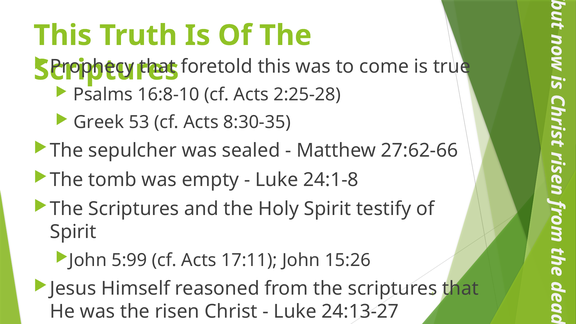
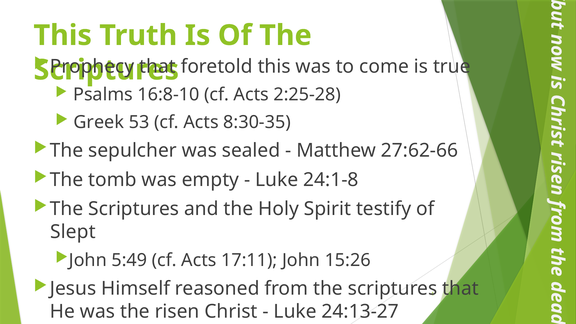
Spirit at (73, 232): Spirit -> Slept
5:99: 5:99 -> 5:49
